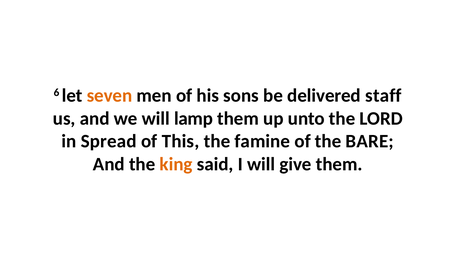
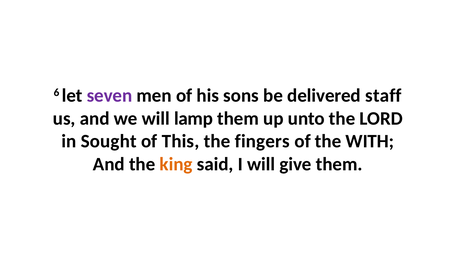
seven colour: orange -> purple
Spread: Spread -> Sought
famine: famine -> fingers
BARE: BARE -> WITH
